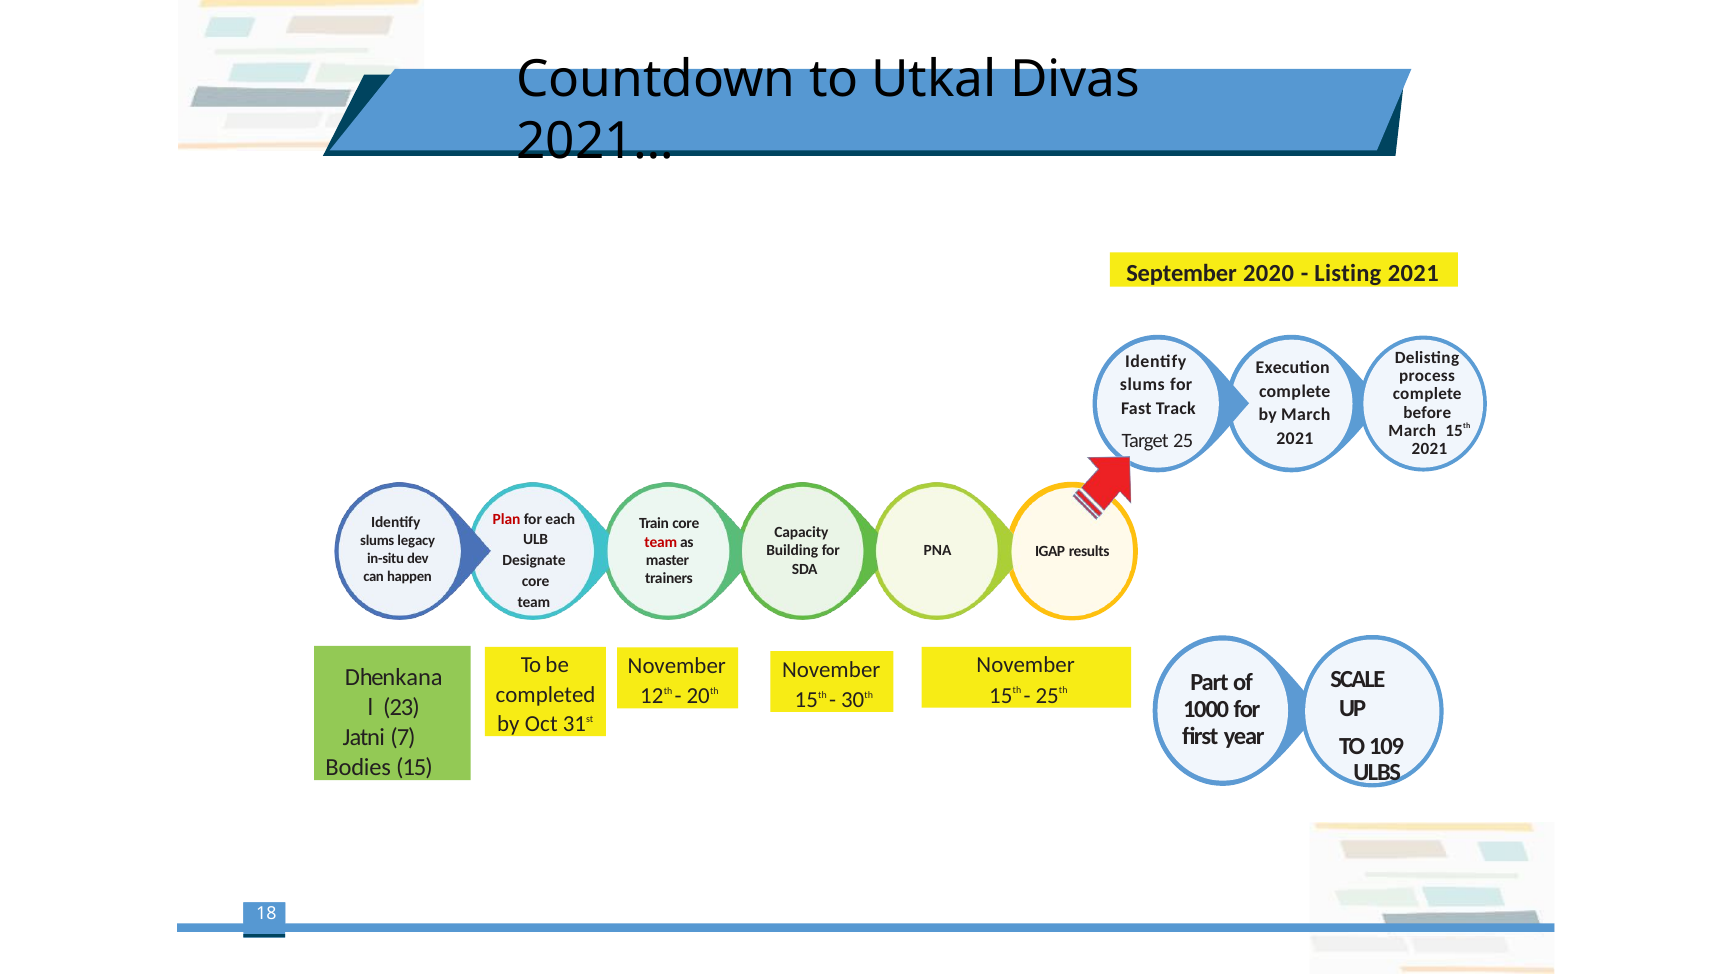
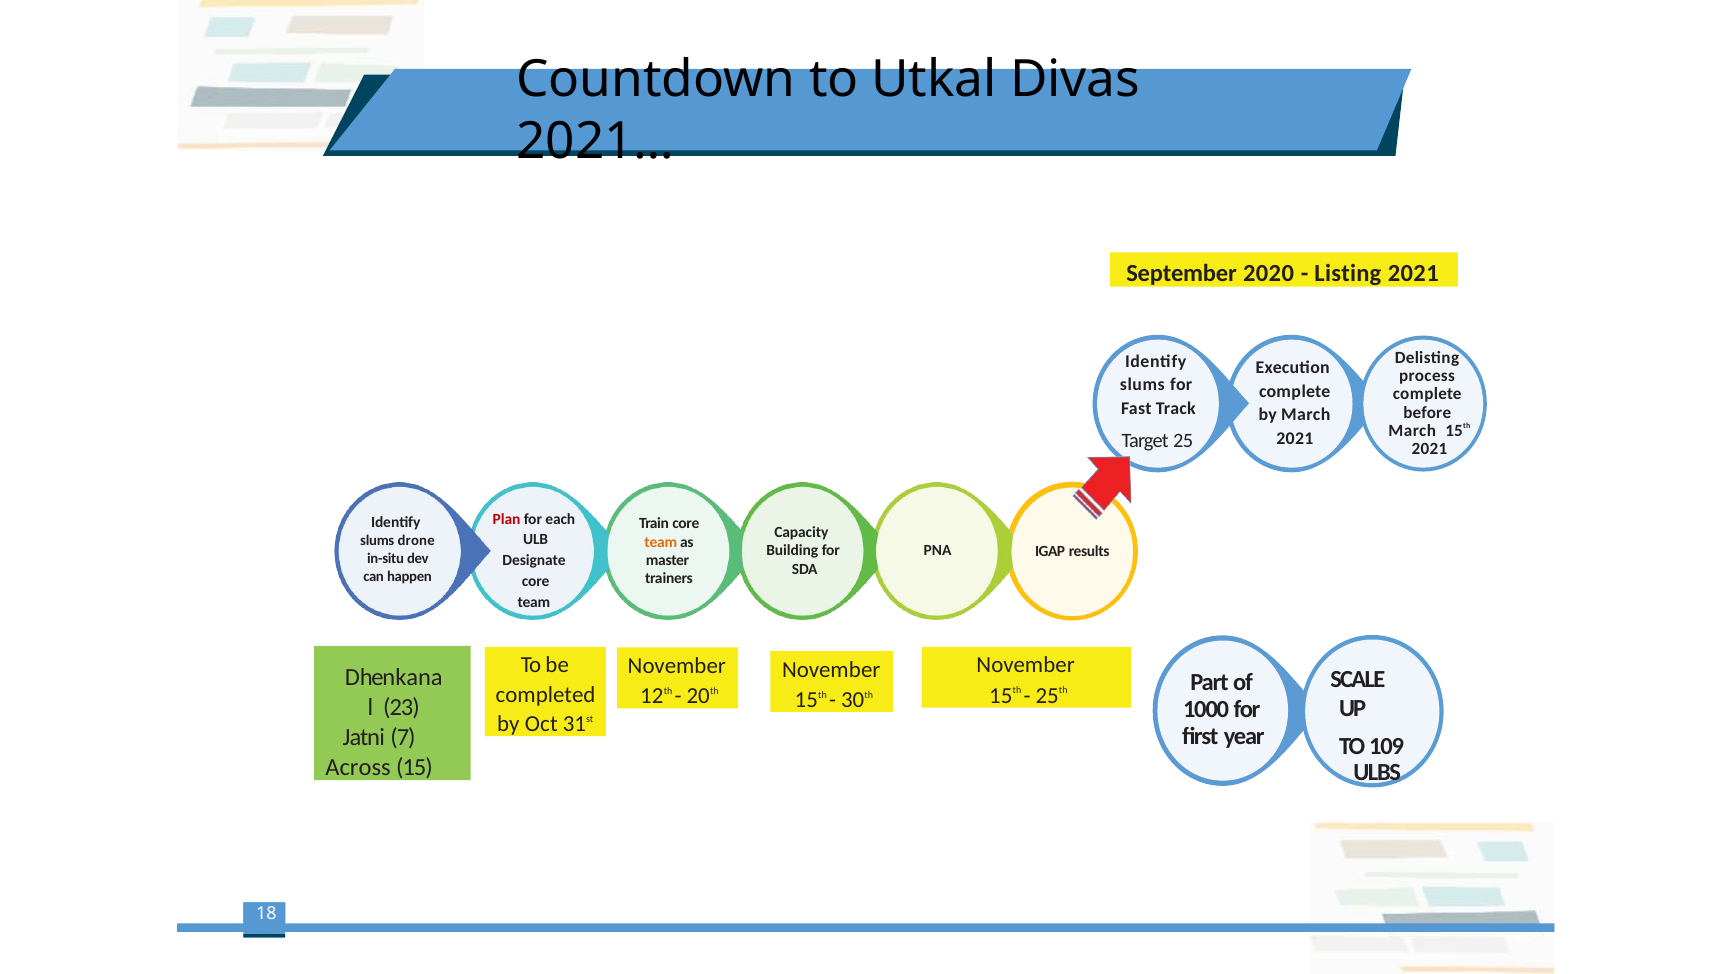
legacy: legacy -> drone
team at (661, 542) colour: red -> orange
Bodies: Bodies -> Across
